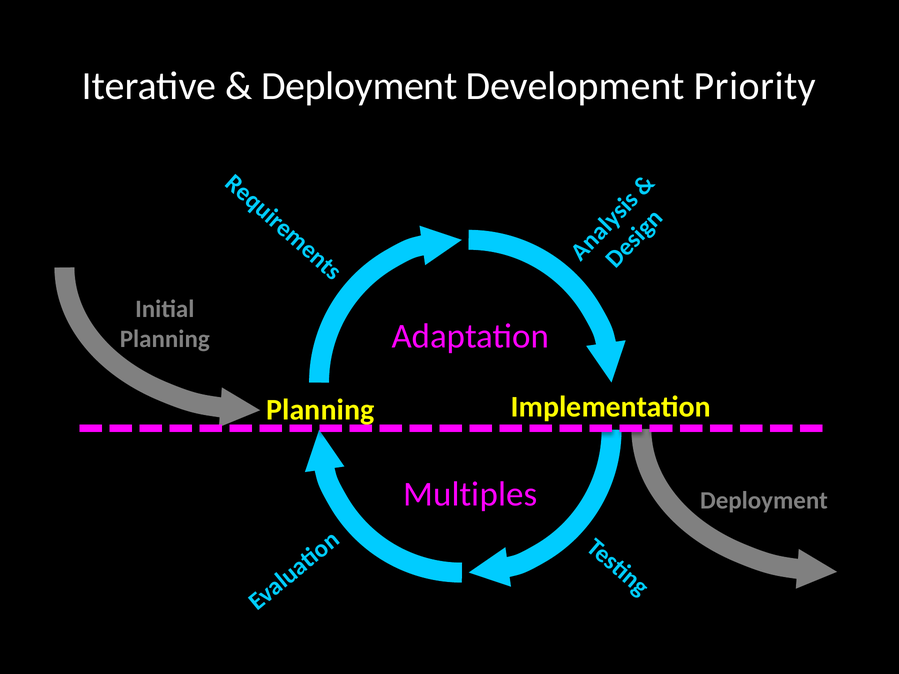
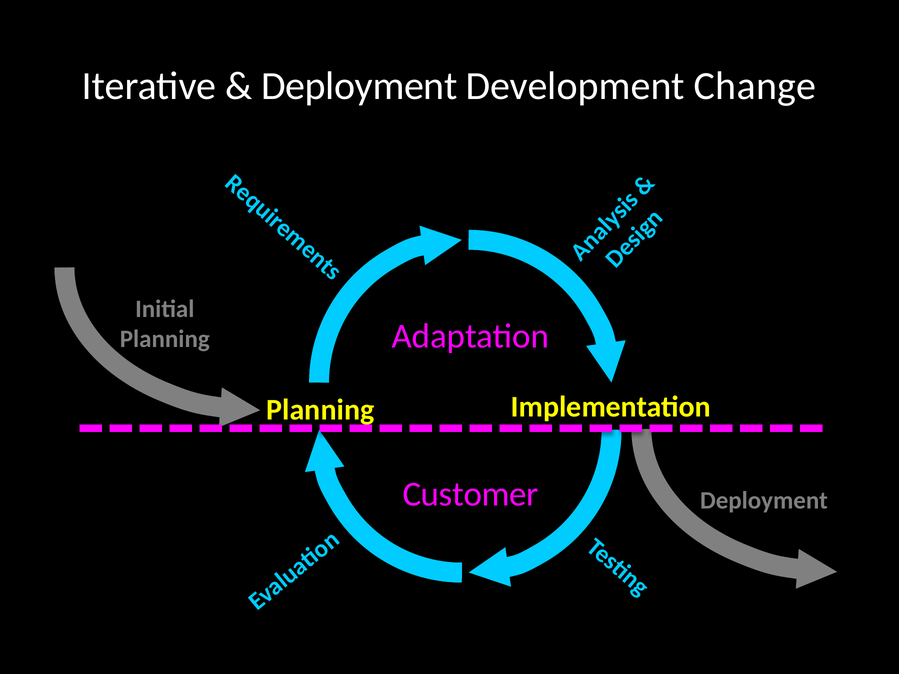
Priority: Priority -> Change
Multiples: Multiples -> Customer
